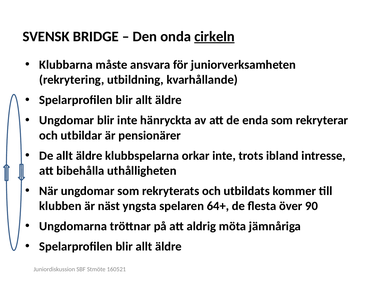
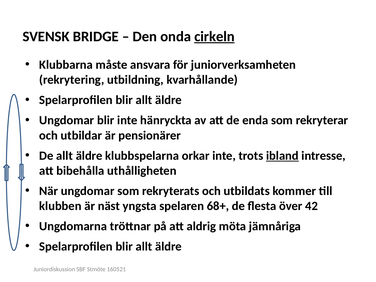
ibland underline: none -> present
64+: 64+ -> 68+
90: 90 -> 42
